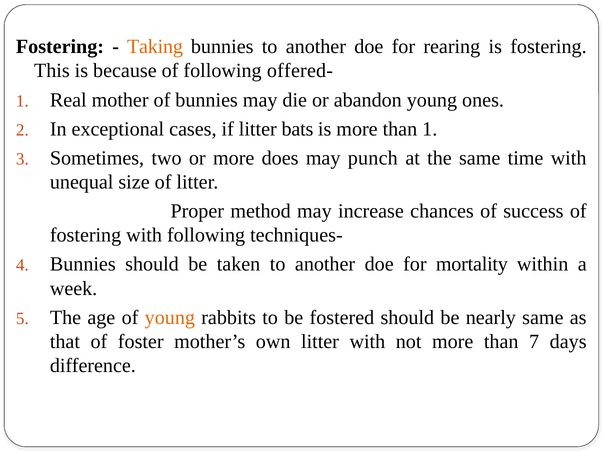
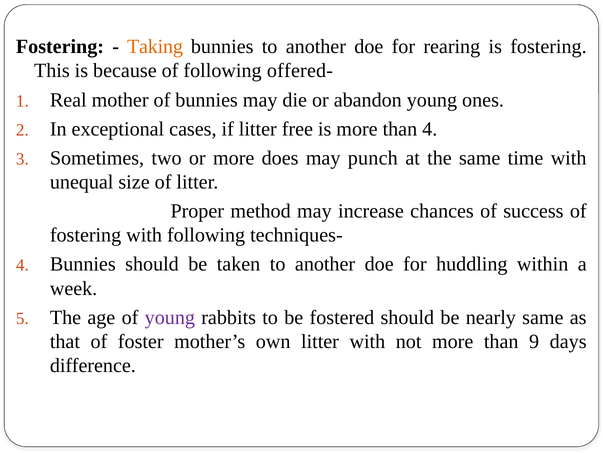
bats: bats -> free
than 1: 1 -> 4
mortality: mortality -> huddling
young at (170, 317) colour: orange -> purple
7: 7 -> 9
